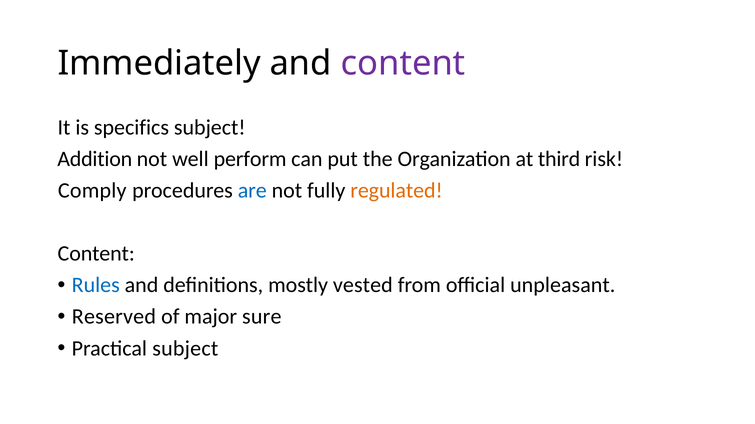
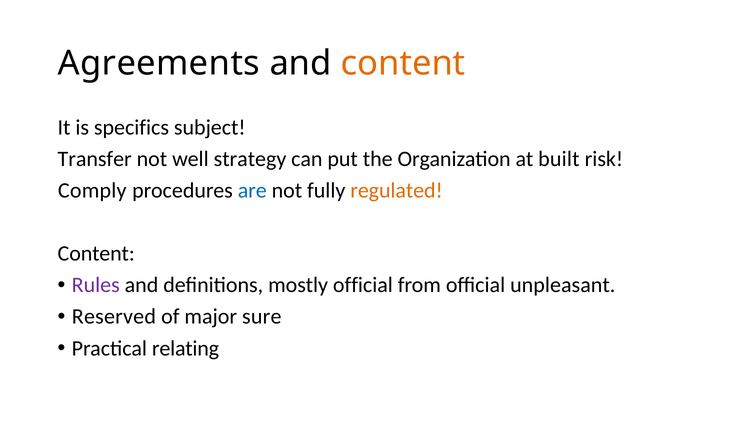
Immediately: Immediately -> Agreements
content at (403, 63) colour: purple -> orange
Addition: Addition -> Transfer
perform: perform -> strategy
third: third -> built
Rules colour: blue -> purple
mostly vested: vested -> official
Practical subject: subject -> relating
